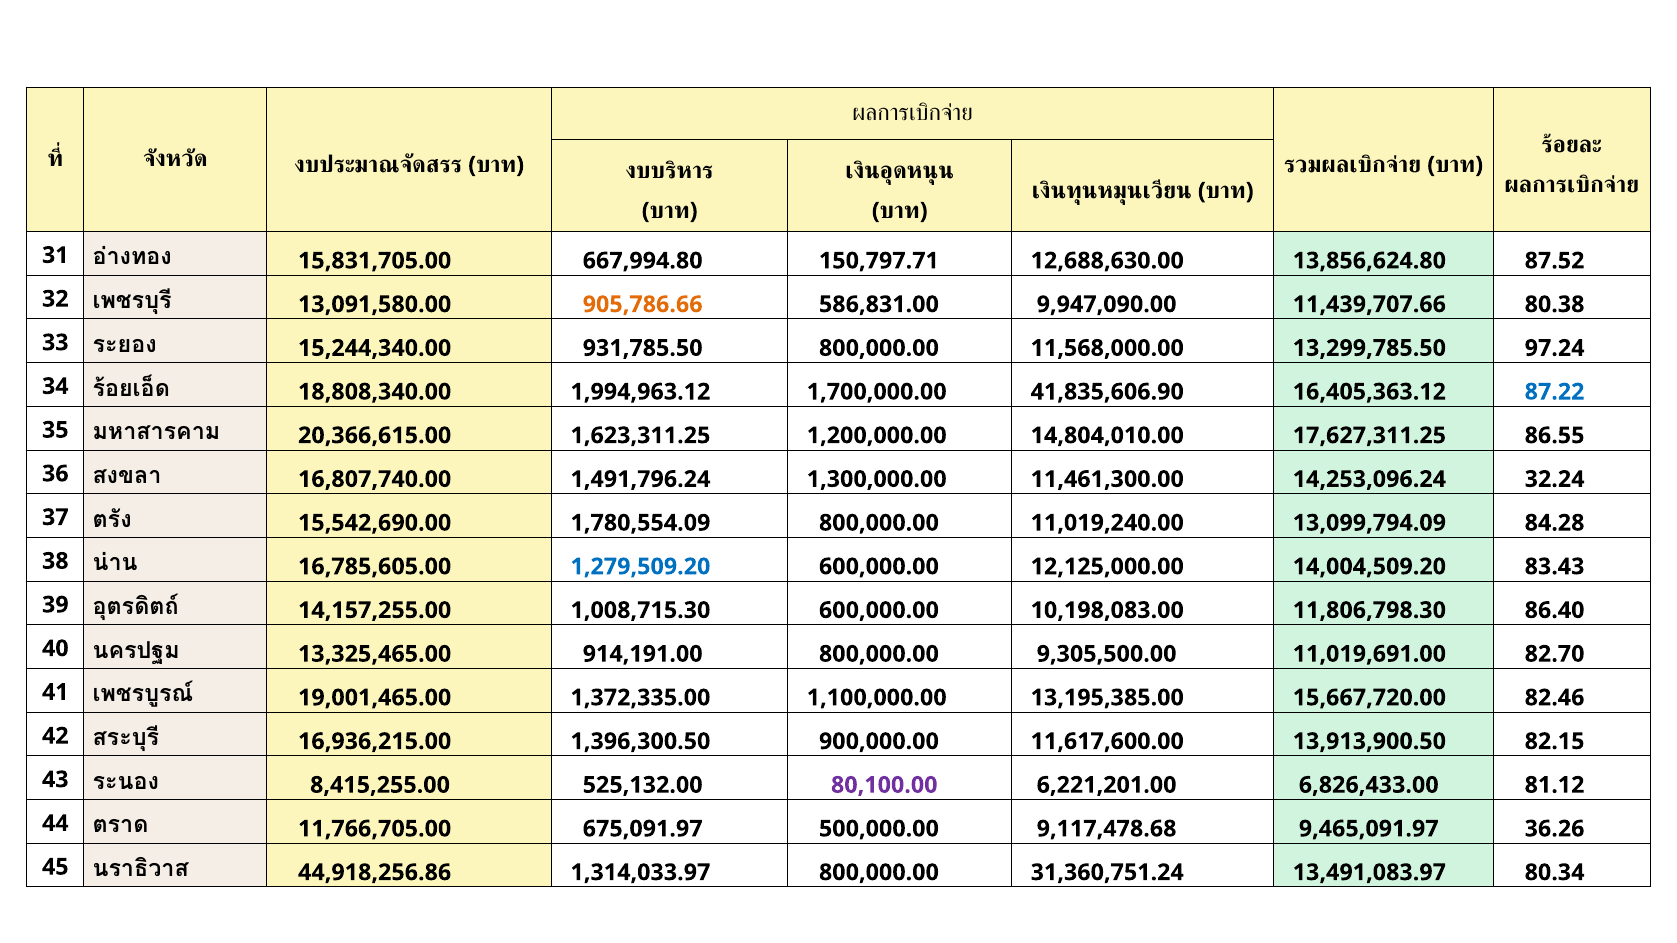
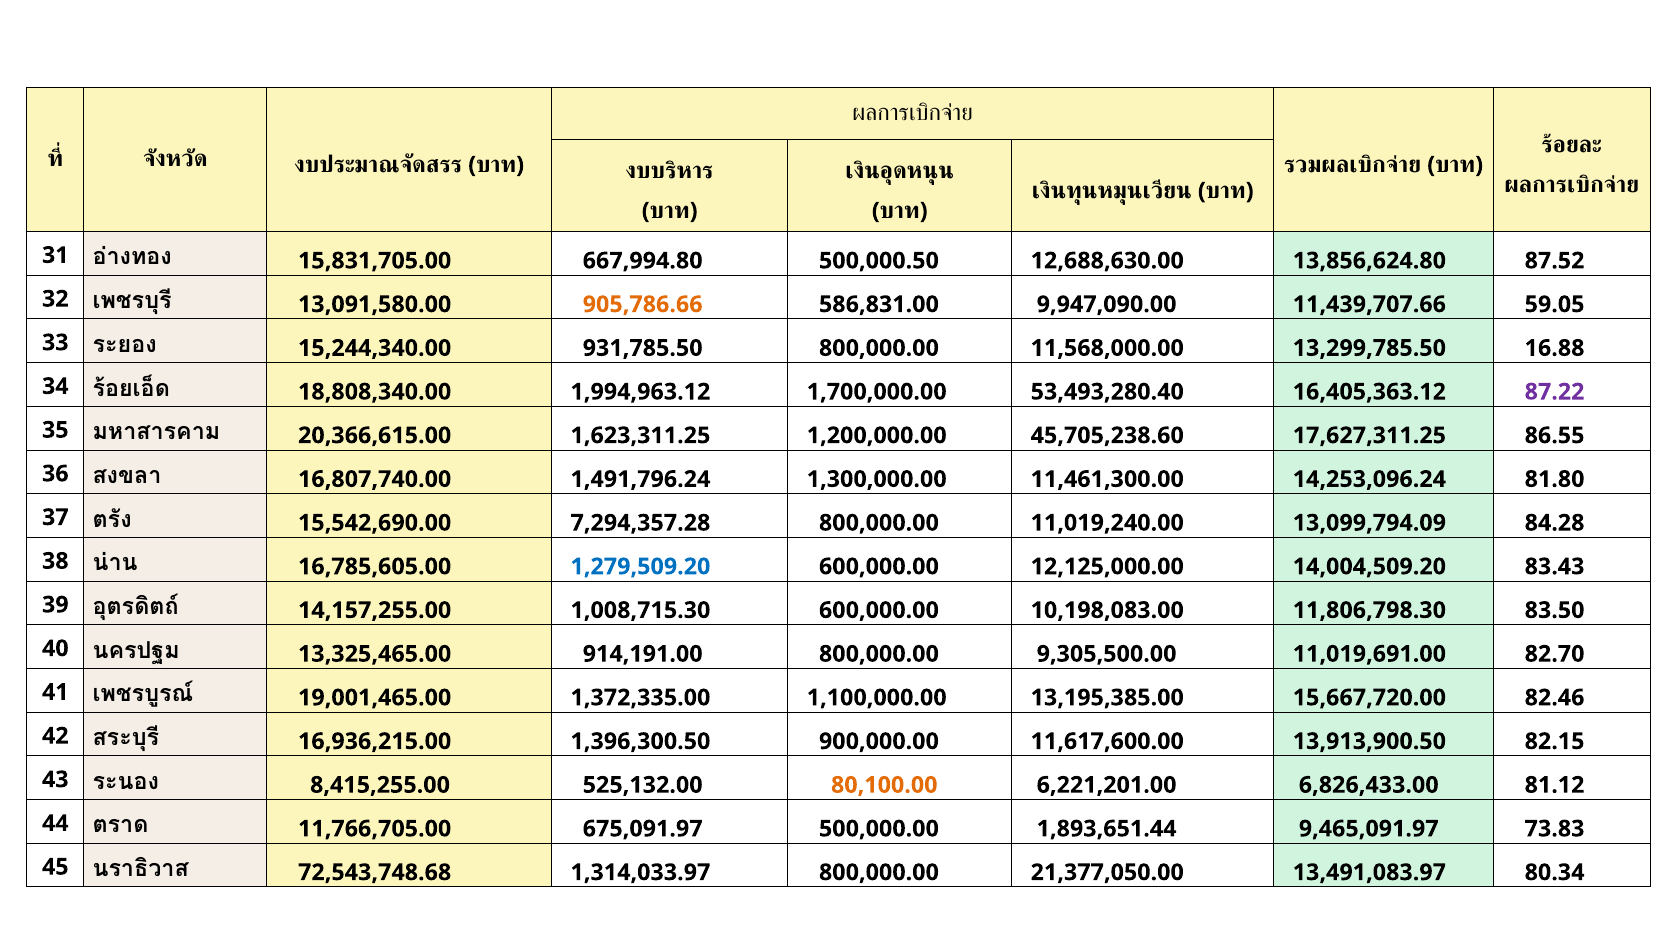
150,797.71: 150,797.71 -> 500,000.50
80.38: 80.38 -> 59.05
97.24: 97.24 -> 16.88
41,835,606.90: 41,835,606.90 -> 53,493,280.40
87.22 colour: blue -> purple
14,804,010.00: 14,804,010.00 -> 45,705,238.60
32.24: 32.24 -> 81.80
1,780,554.09: 1,780,554.09 -> 7,294,357.28
86.40: 86.40 -> 83.50
80,100.00 colour: purple -> orange
9,117,478.68: 9,117,478.68 -> 1,893,651.44
36.26: 36.26 -> 73.83
44,918,256.86: 44,918,256.86 -> 72,543,748.68
31,360,751.24: 31,360,751.24 -> 21,377,050.00
